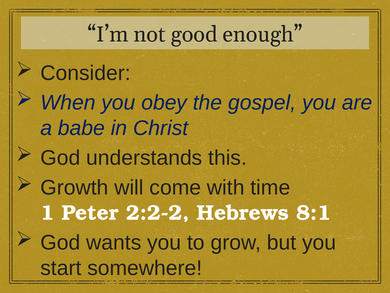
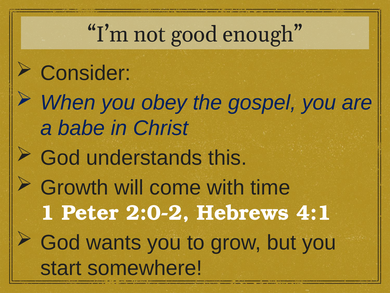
2:2-2: 2:2-2 -> 2:0-2
8:1: 8:1 -> 4:1
